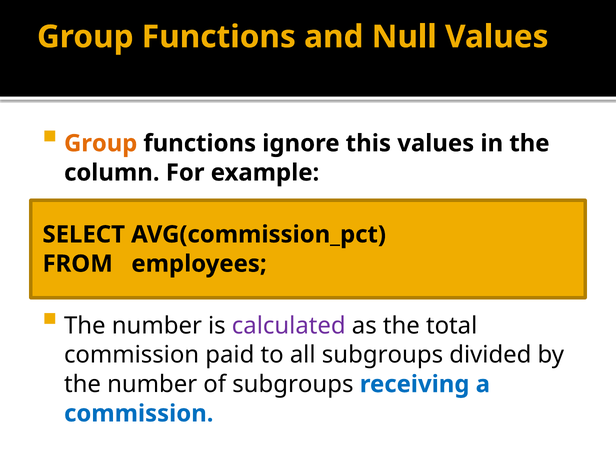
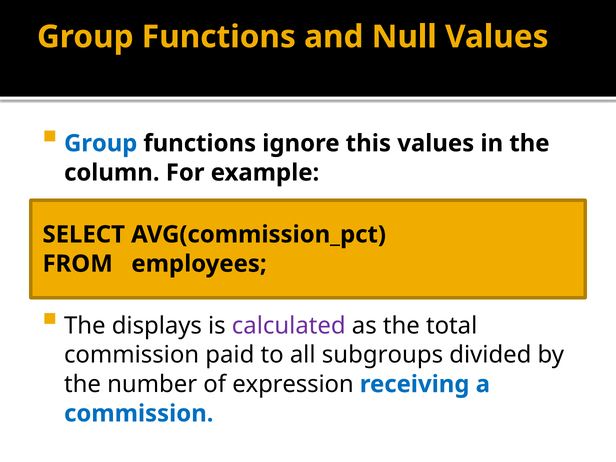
Group at (101, 143) colour: orange -> blue
number at (157, 326): number -> displays
of subgroups: subgroups -> expression
